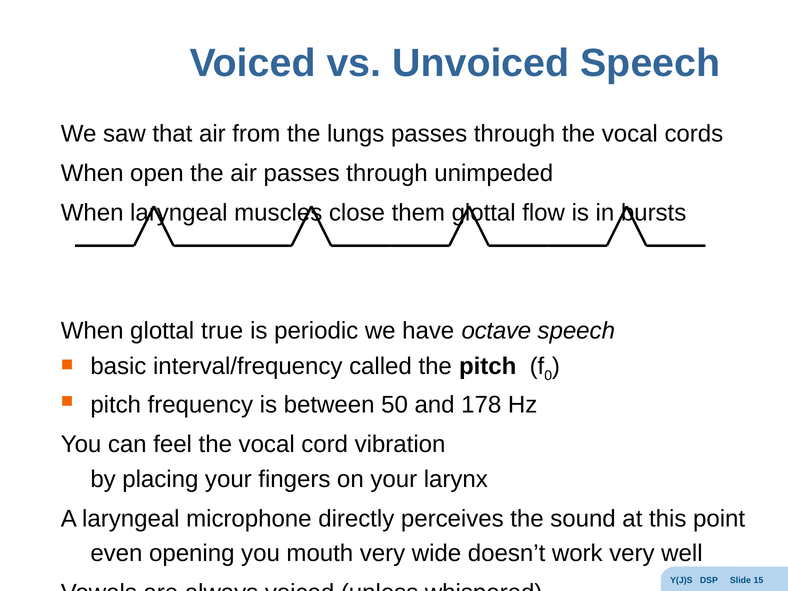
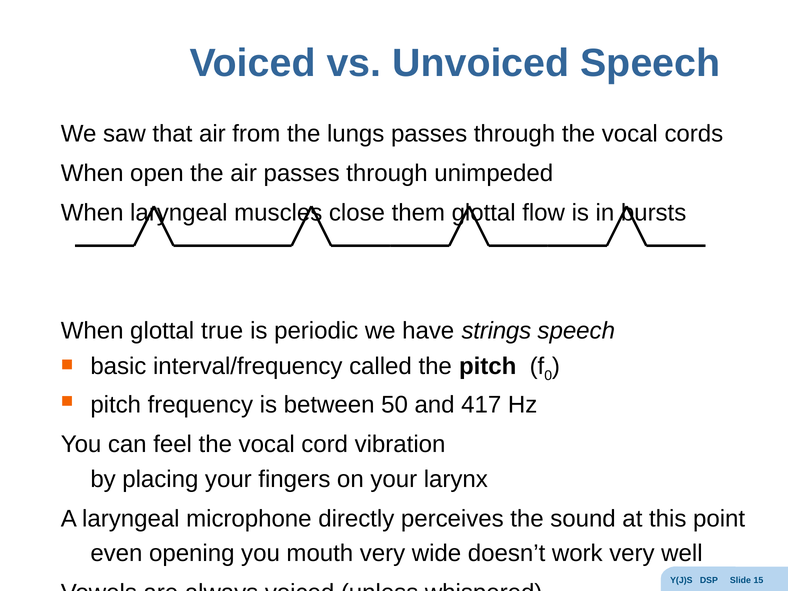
octave: octave -> strings
178: 178 -> 417
